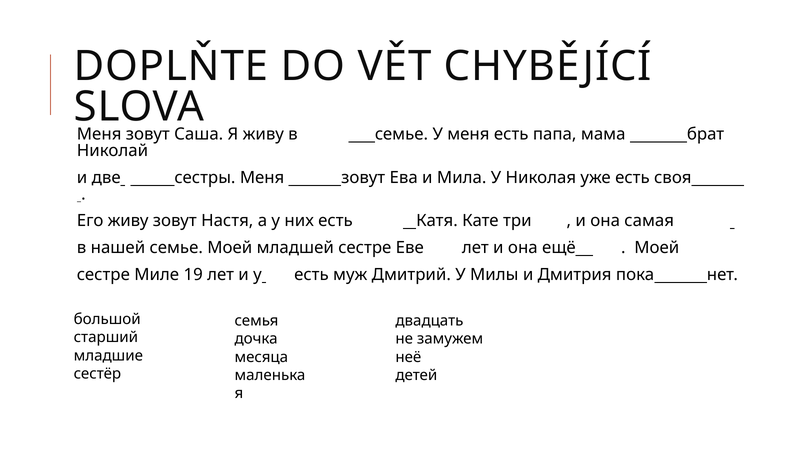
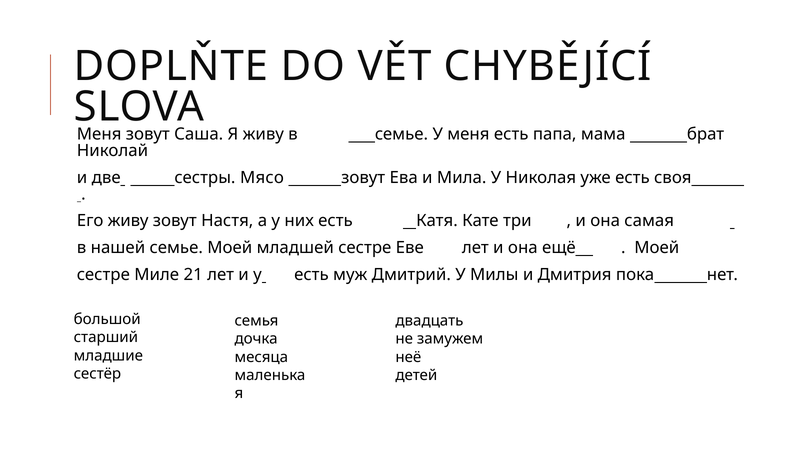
сестры Меня: Меня -> Мясо
19: 19 -> 21
